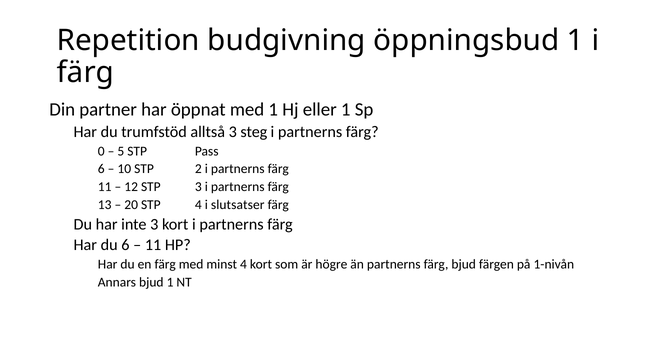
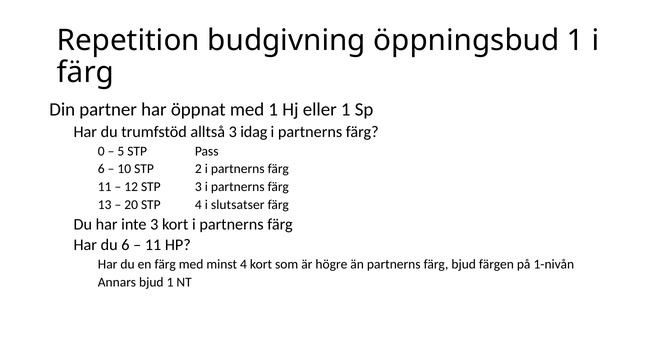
steg: steg -> idag
